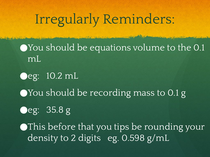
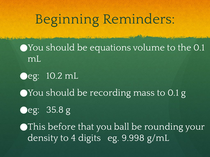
Irregularly: Irregularly -> Beginning
tips: tips -> ball
2: 2 -> 4
0.598: 0.598 -> 9.998
